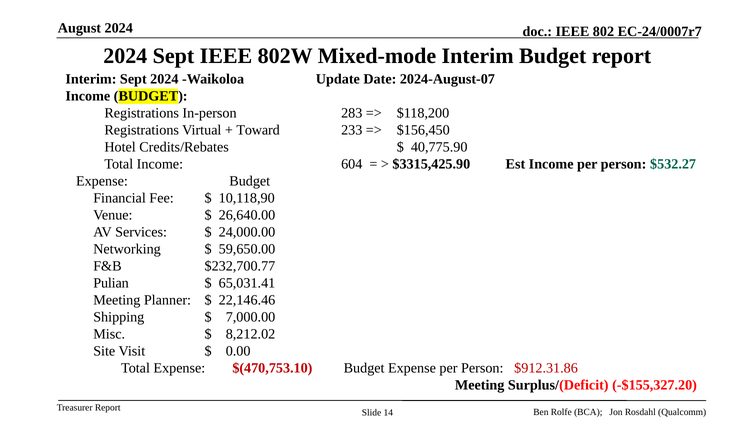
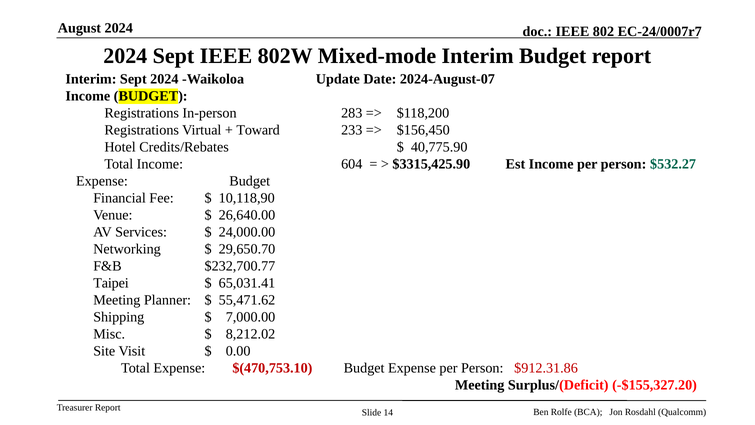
59,650.00: 59,650.00 -> 29,650.70
Pulian: Pulian -> Taipei
22,146.46: 22,146.46 -> 55,471.62
